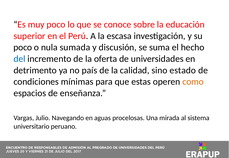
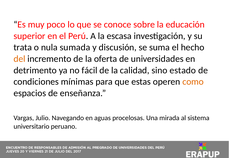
poco at (23, 48): poco -> trata
del colour: blue -> orange
país: país -> fácil
